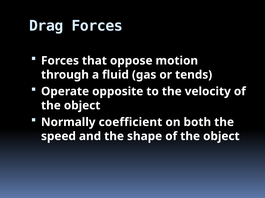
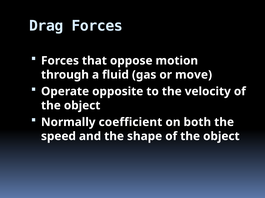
tends: tends -> move
